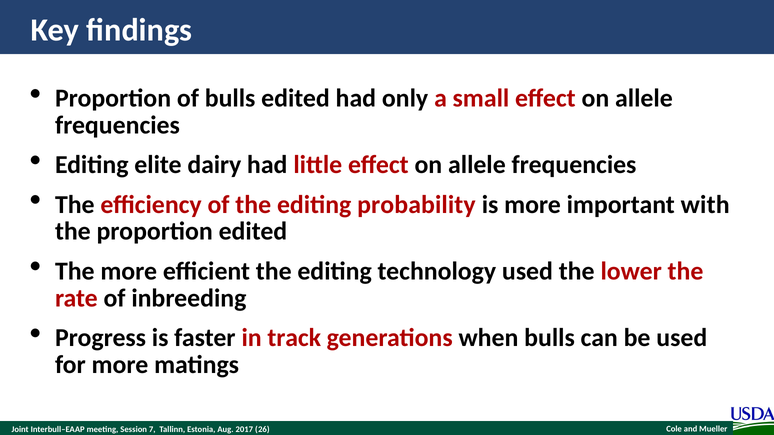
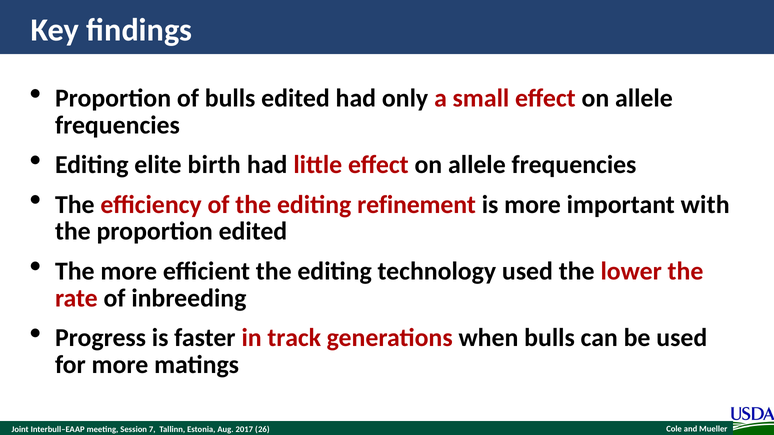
dairy: dairy -> birth
probability: probability -> refinement
